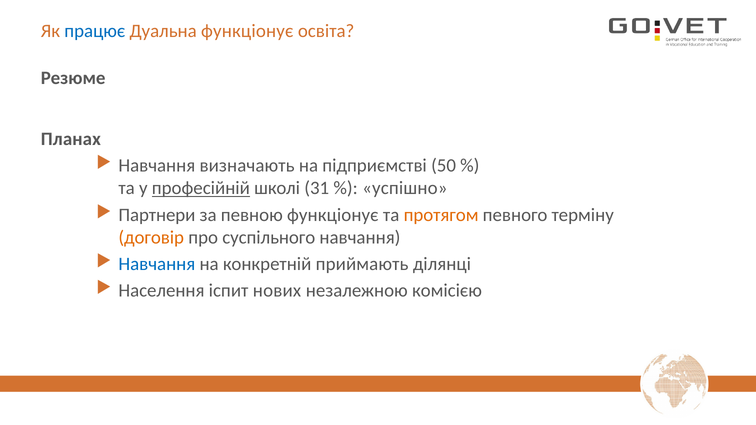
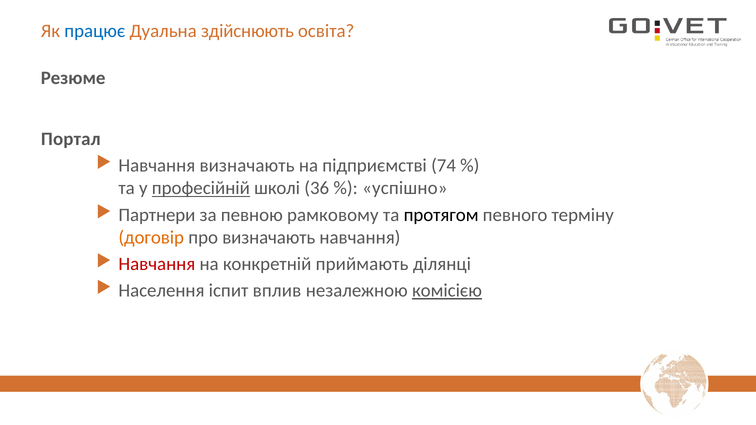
Дуальна функціонує: функціонує -> здійснюють
Планах: Планах -> Портал
50: 50 -> 74
31: 31 -> 36
певною функціонує: функціонує -> рамковому
протягом colour: orange -> black
про суспільного: суспільного -> визначають
Навчання at (157, 264) colour: blue -> red
нових: нових -> вплив
комісією underline: none -> present
